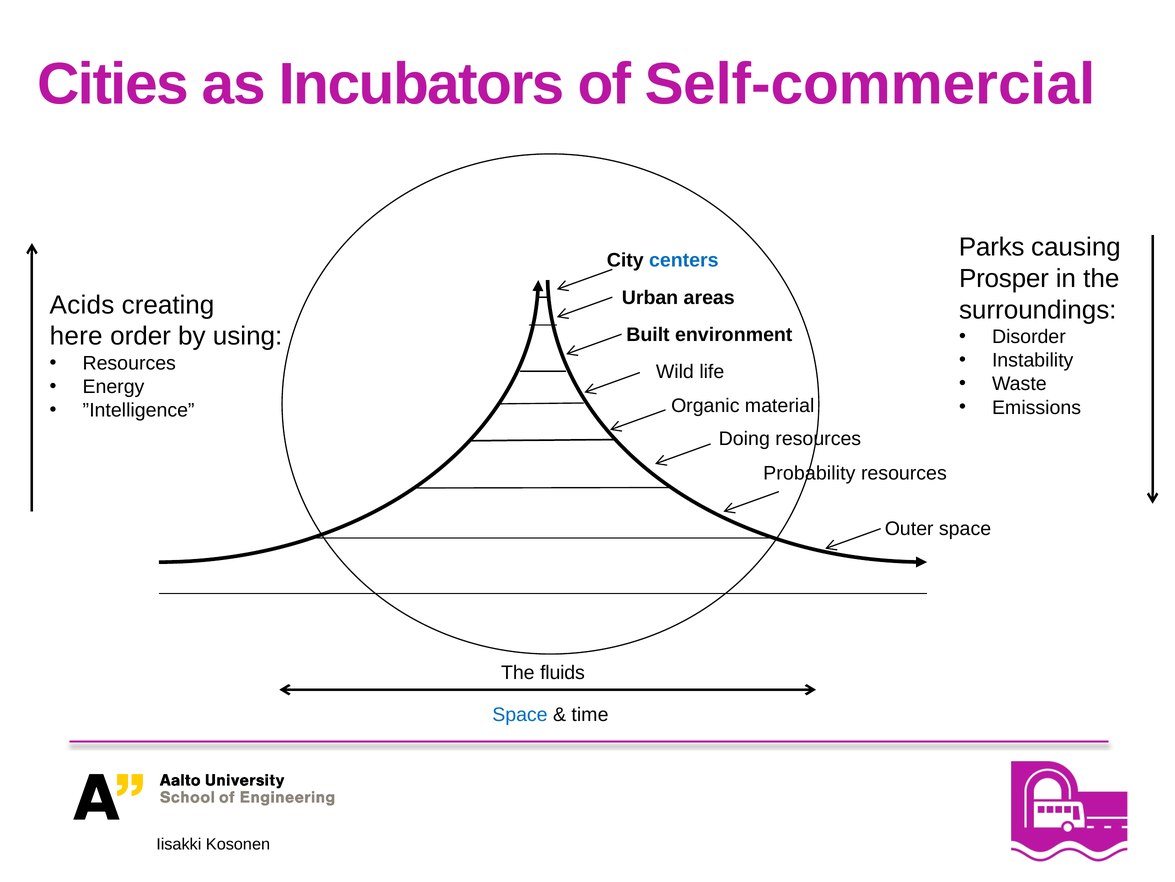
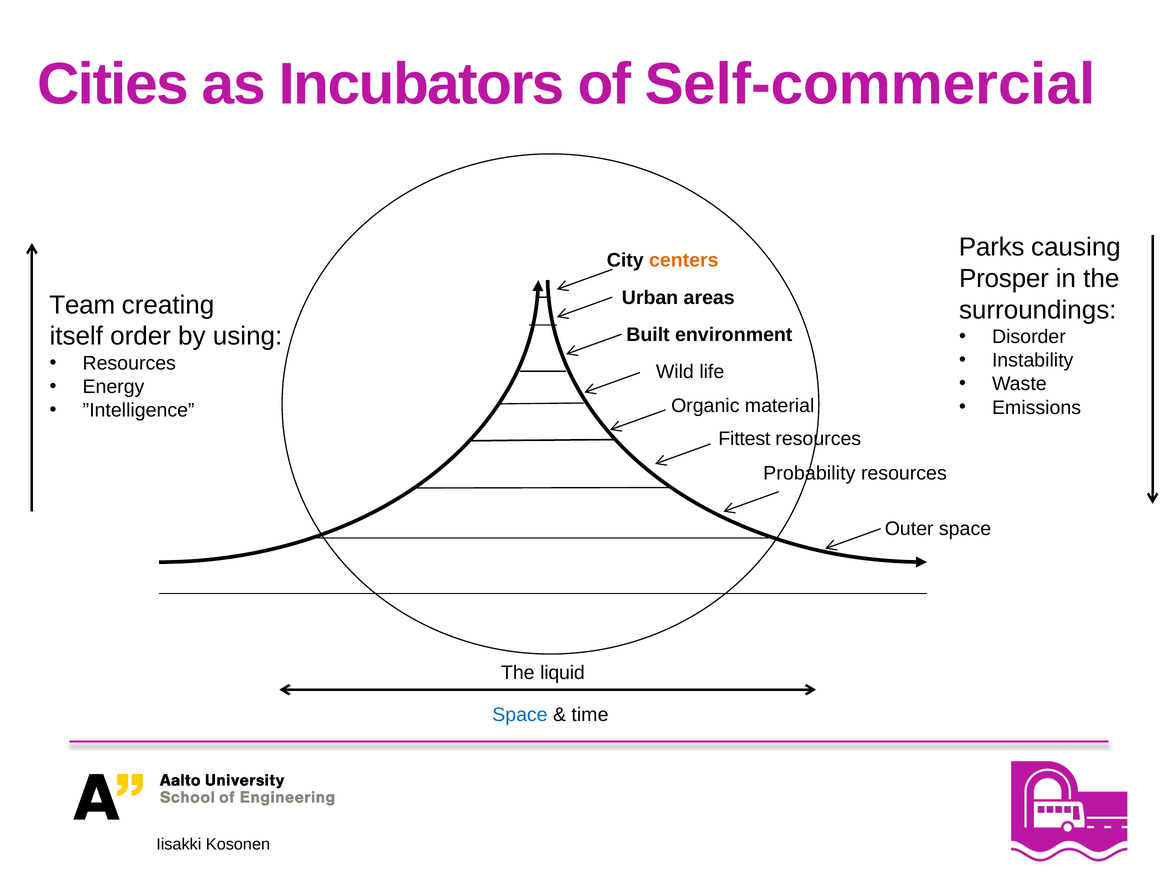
centers colour: blue -> orange
Acids: Acids -> Team
here: here -> itself
Doing: Doing -> Fittest
fluids: fluids -> liquid
